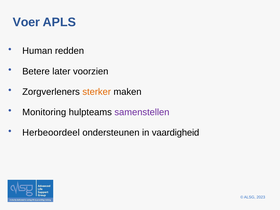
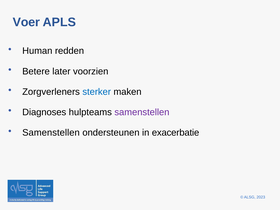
sterker colour: orange -> blue
Monitoring: Monitoring -> Diagnoses
Herbeoordeel at (51, 133): Herbeoordeel -> Samenstellen
vaardigheid: vaardigheid -> exacerbatie
